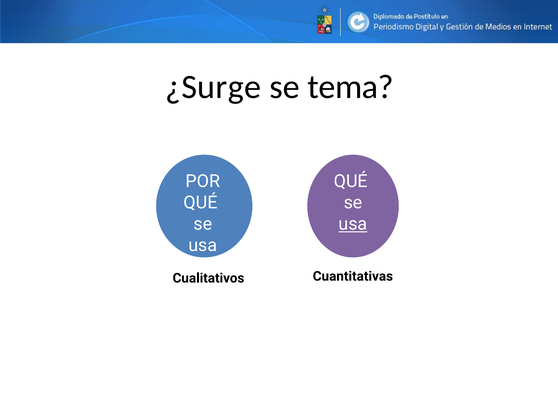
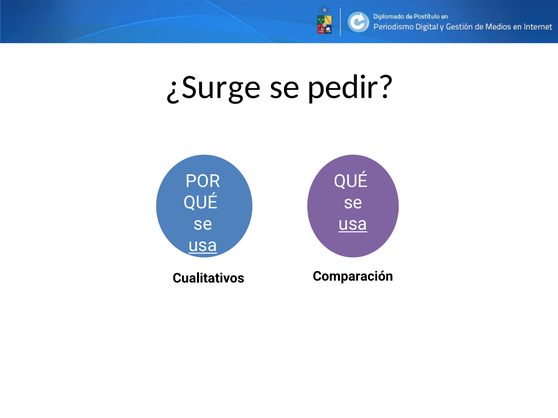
tema: tema -> pedir
usa at (203, 246) underline: none -> present
Cuantitativas: Cuantitativas -> Comparación
